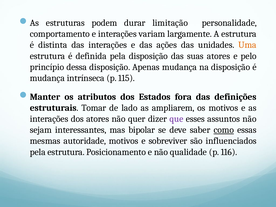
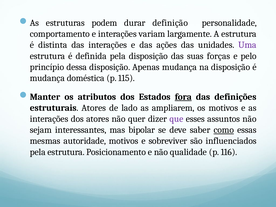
limitação: limitação -> definição
Uma colour: orange -> purple
suas atores: atores -> forças
intrínseca: intrínseca -> doméstica
fora underline: none -> present
estruturais Tomar: Tomar -> Atores
